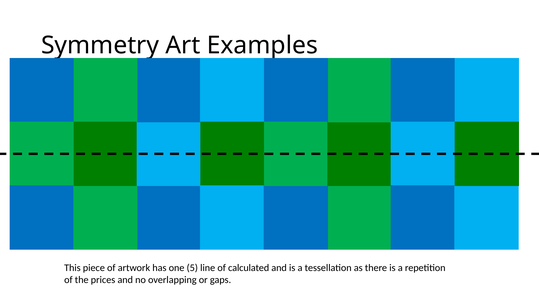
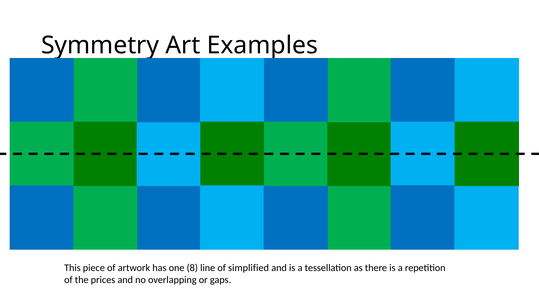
5: 5 -> 8
calculated: calculated -> simplified
